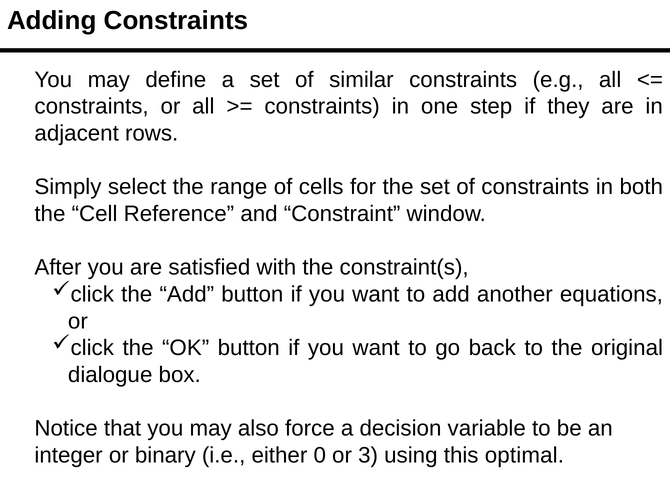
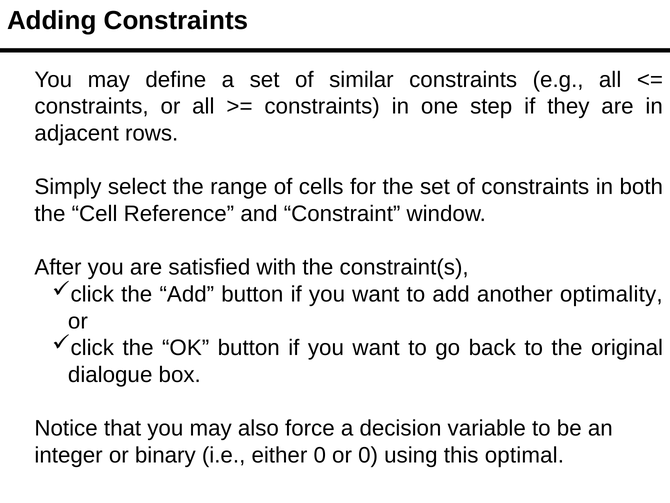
equations: equations -> optimality
or 3: 3 -> 0
